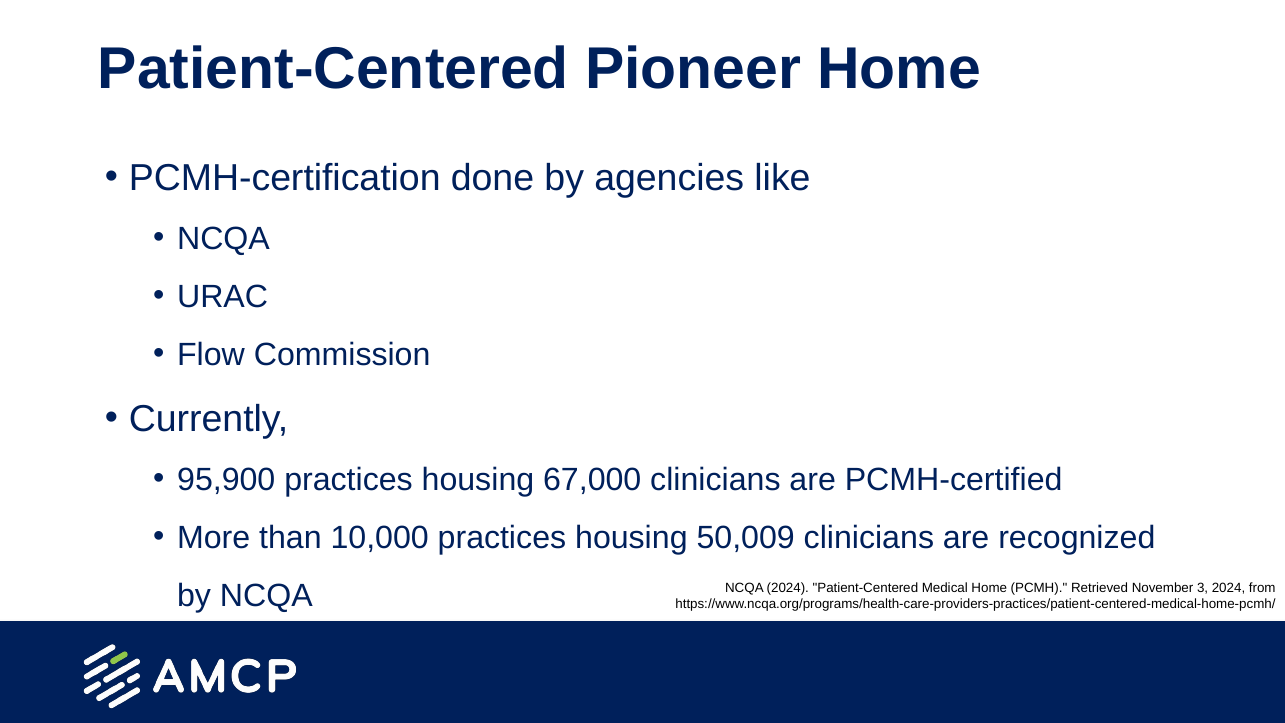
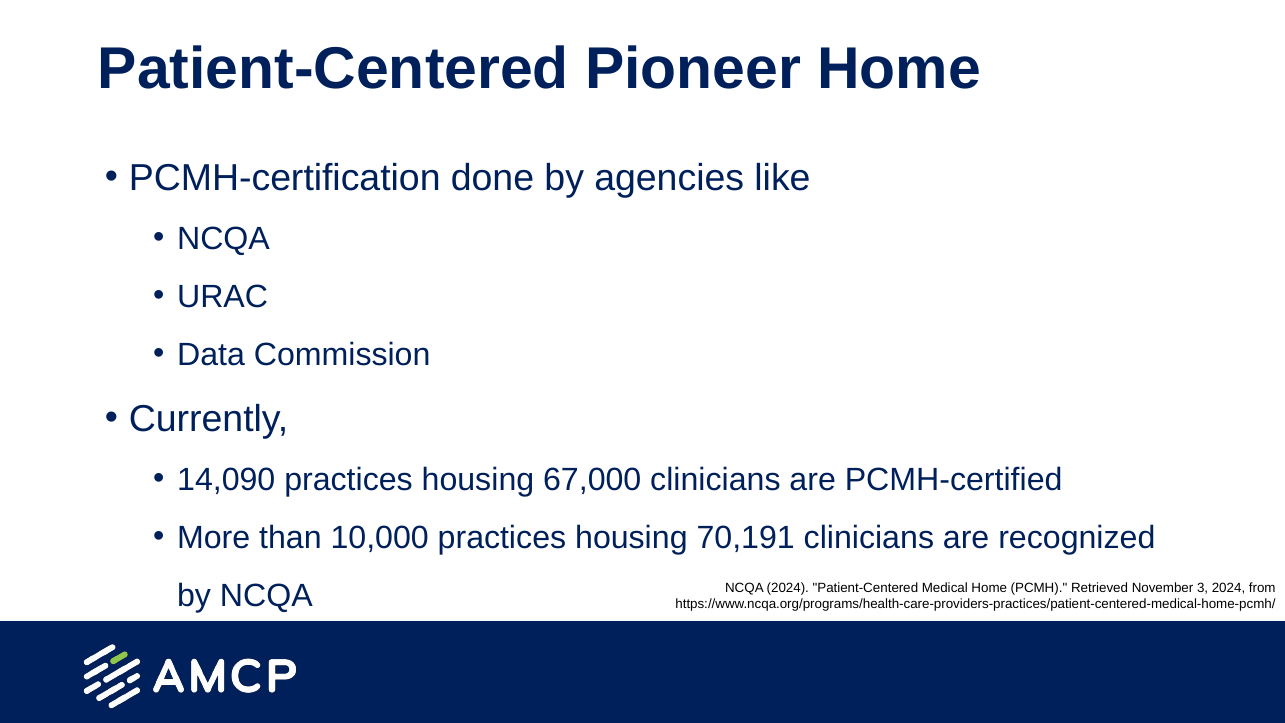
Flow: Flow -> Data
95,900: 95,900 -> 14,090
50,009: 50,009 -> 70,191
